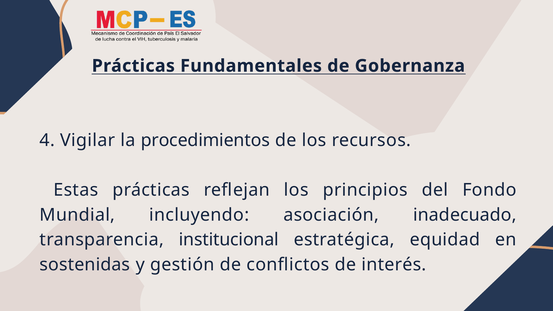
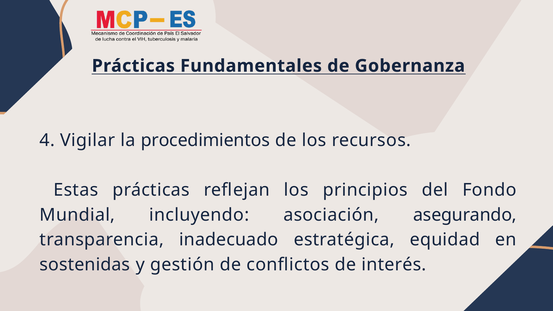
inadecuado: inadecuado -> asegurando
institucional: institucional -> inadecuado
